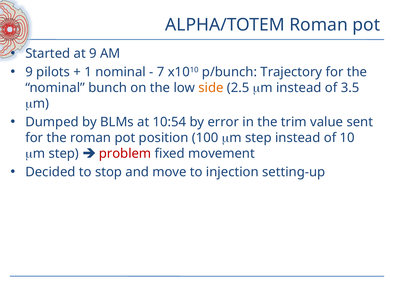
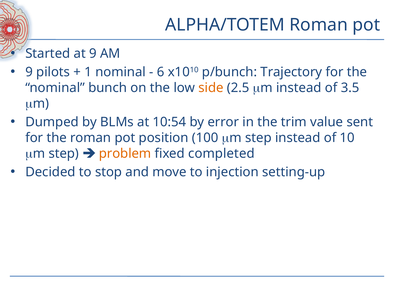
7: 7 -> 6
problem colour: red -> orange
movement: movement -> completed
